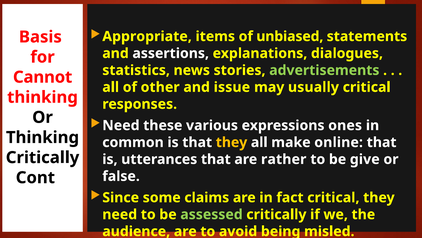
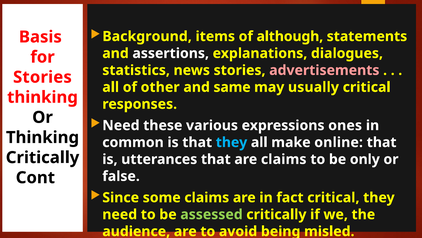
Appropriate: Appropriate -> Background
unbiased: unbiased -> although
advertisements colour: light green -> pink
Cannot at (43, 77): Cannot -> Stories
issue: issue -> same
they at (232, 142) colour: yellow -> light blue
are rather: rather -> claims
give: give -> only
